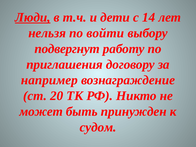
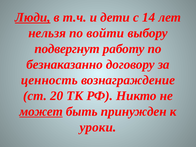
приглашения: приглашения -> безнаказанно
например: например -> ценность
может underline: none -> present
судом: судом -> уроки
